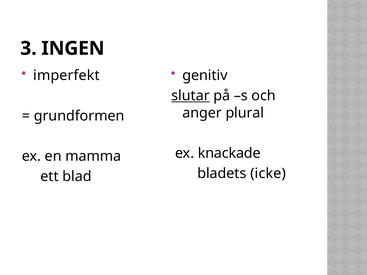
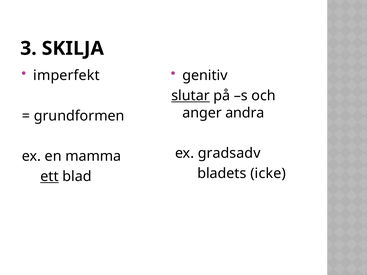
INGEN: INGEN -> SKILJA
plural: plural -> andra
knackade: knackade -> gradsadv
ett underline: none -> present
